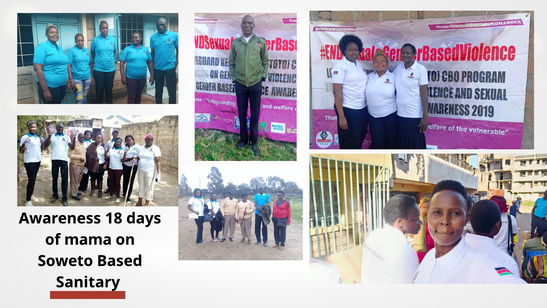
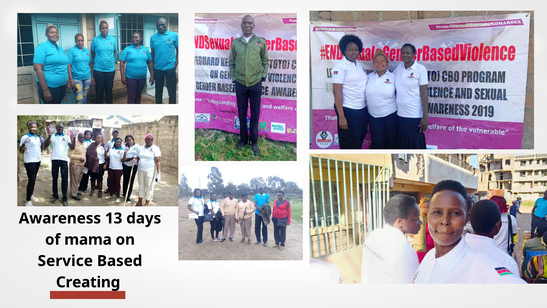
18: 18 -> 13
Soweto: Soweto -> Service
Sanitary: Sanitary -> Creating
